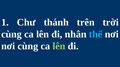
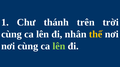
thế colour: light blue -> yellow
